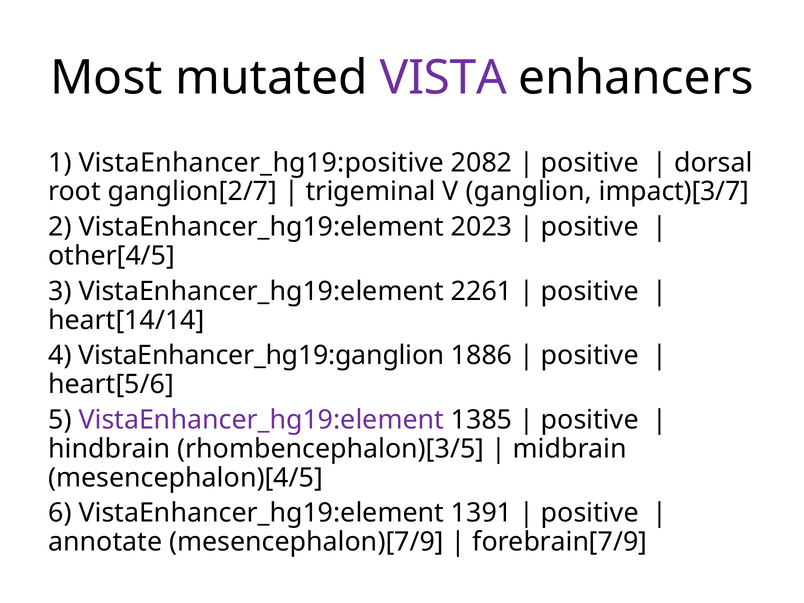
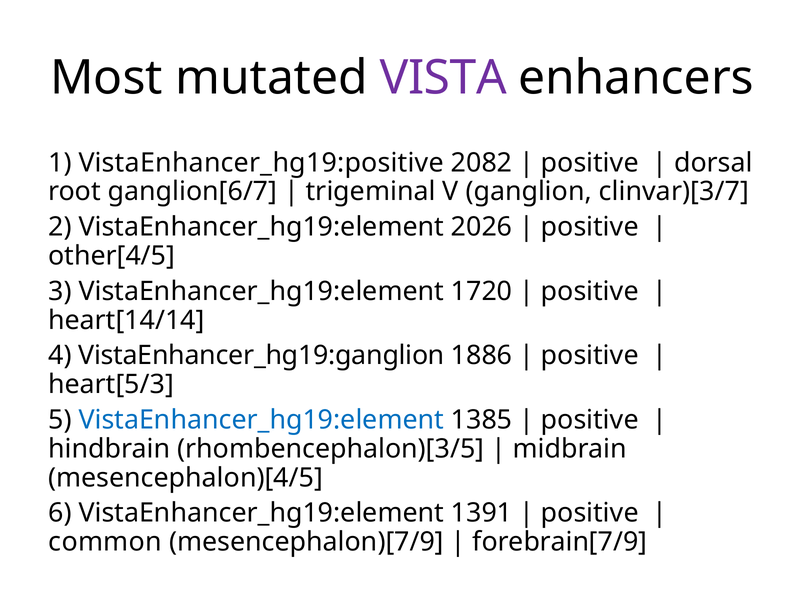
ganglion[2/7: ganglion[2/7 -> ganglion[6/7
impact)[3/7: impact)[3/7 -> clinvar)[3/7
2023: 2023 -> 2026
2261: 2261 -> 1720
heart[5/6: heart[5/6 -> heart[5/3
VistaEnhancer_hg19:element at (261, 420) colour: purple -> blue
annotate: annotate -> common
